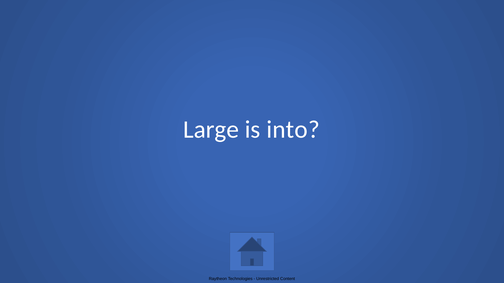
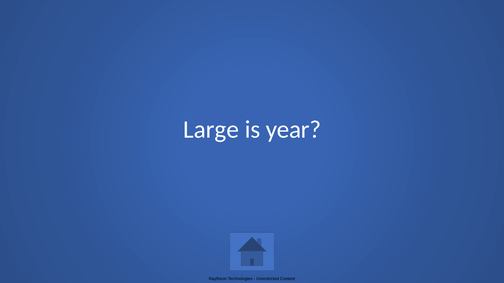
into: into -> year
